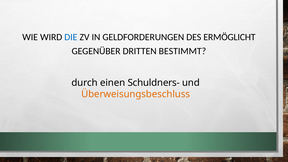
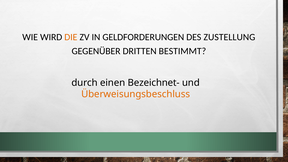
DIE colour: blue -> orange
ERMÖGLICHT: ERMÖGLICHT -> ZUSTELLUNG
Schuldners-: Schuldners- -> Bezeichnet-
